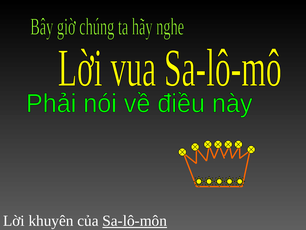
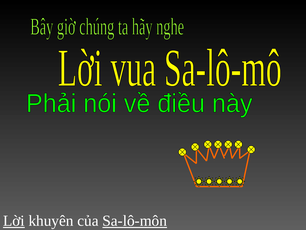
Lời underline: none -> present
